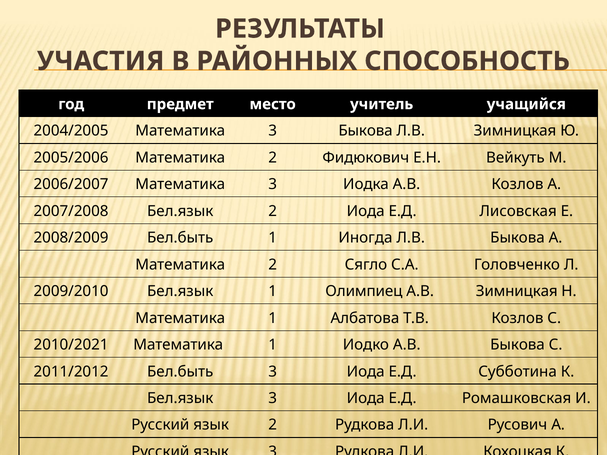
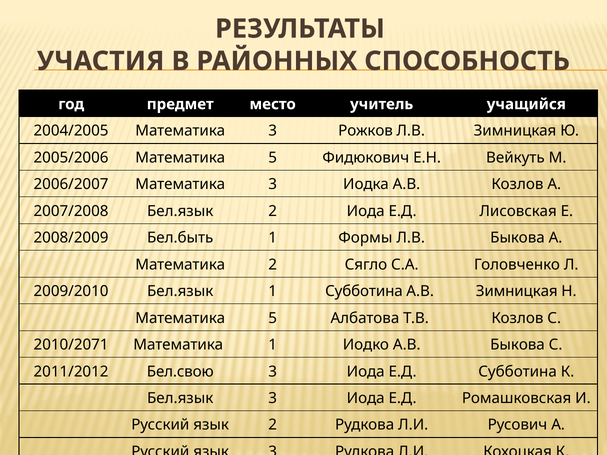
3 Быкова: Быкова -> Рожков
2005/2006 Математика 2: 2 -> 5
Иногда: Иногда -> Формы
1 Олимпиец: Олимпиец -> Субботина
1 at (273, 318): 1 -> 5
2010/2021: 2010/2021 -> 2010/2071
2011/2012 Бел.быть: Бел.быть -> Бел.свою
